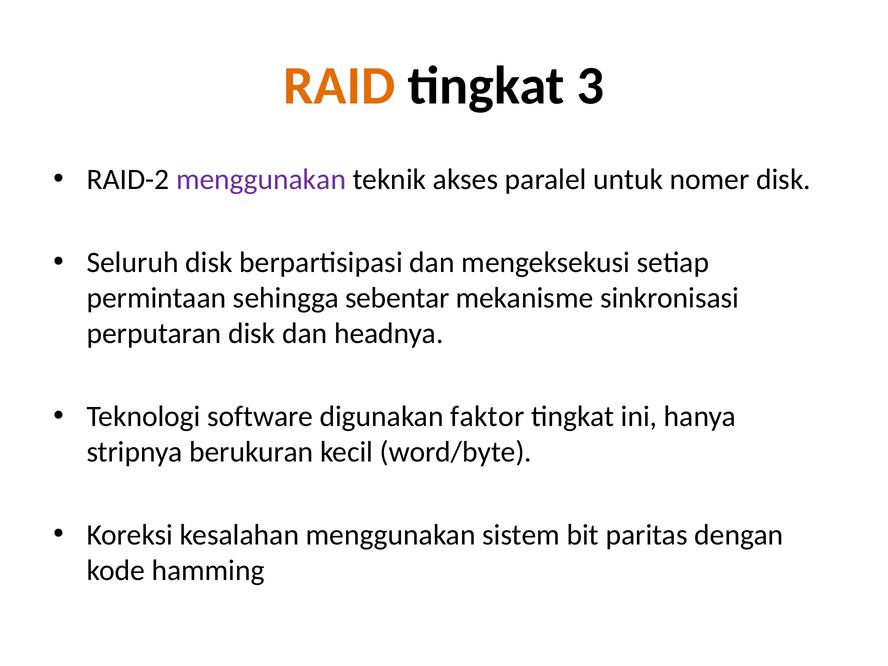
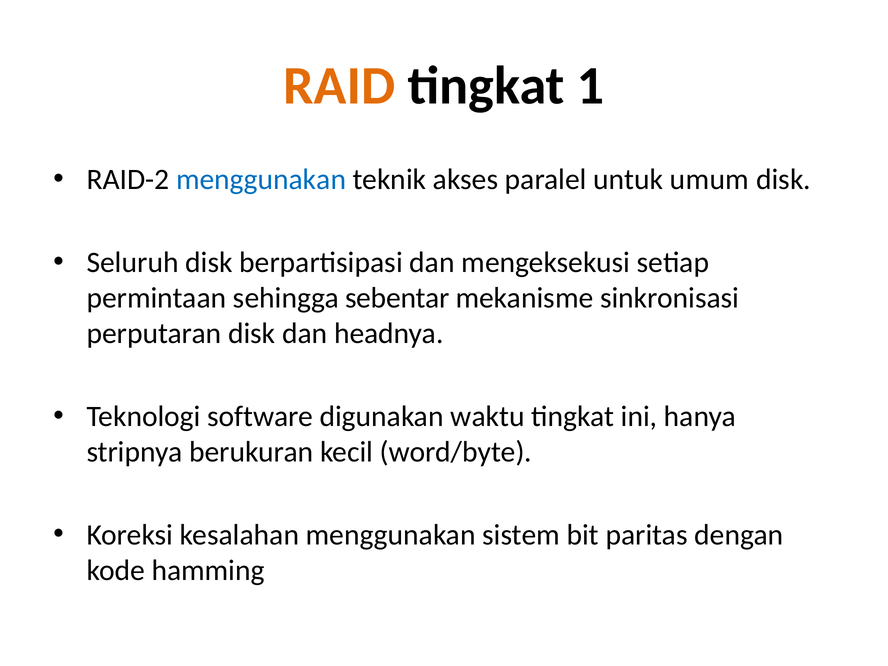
3: 3 -> 1
menggunakan at (261, 180) colour: purple -> blue
nomer: nomer -> umum
faktor: faktor -> waktu
